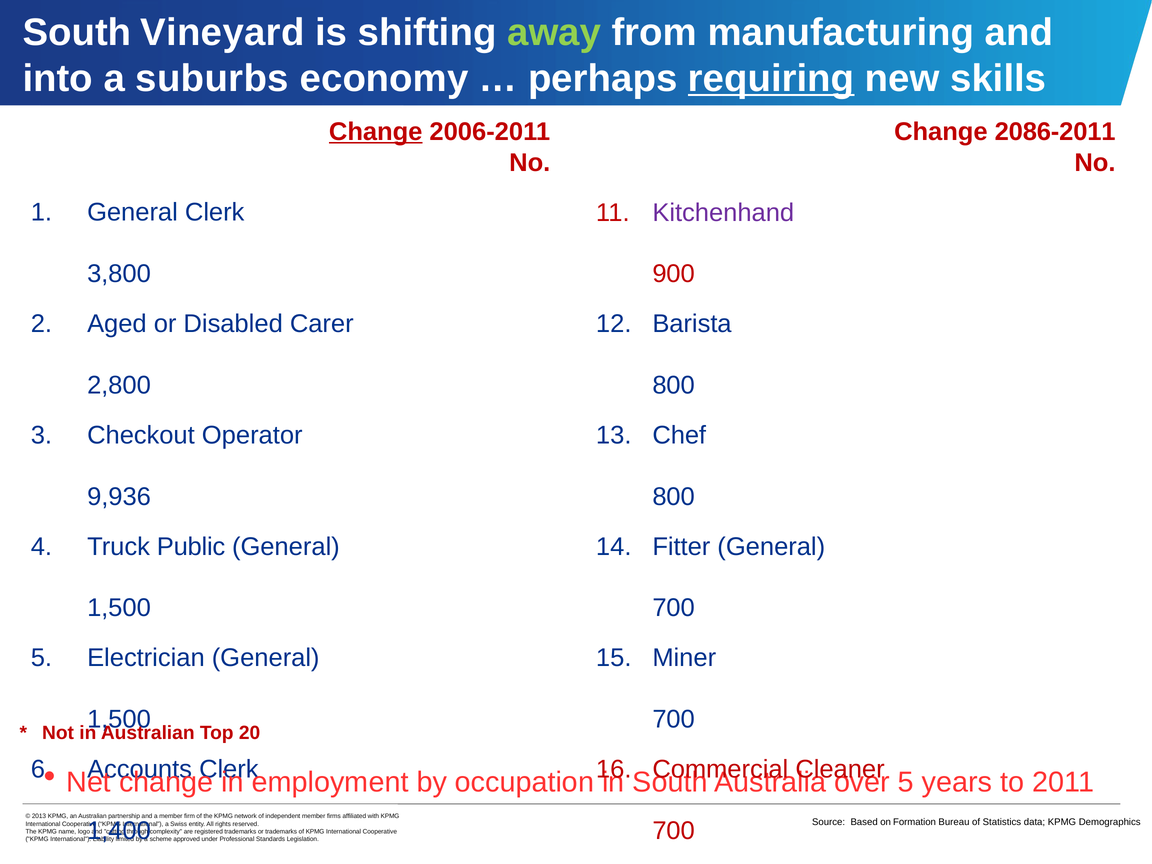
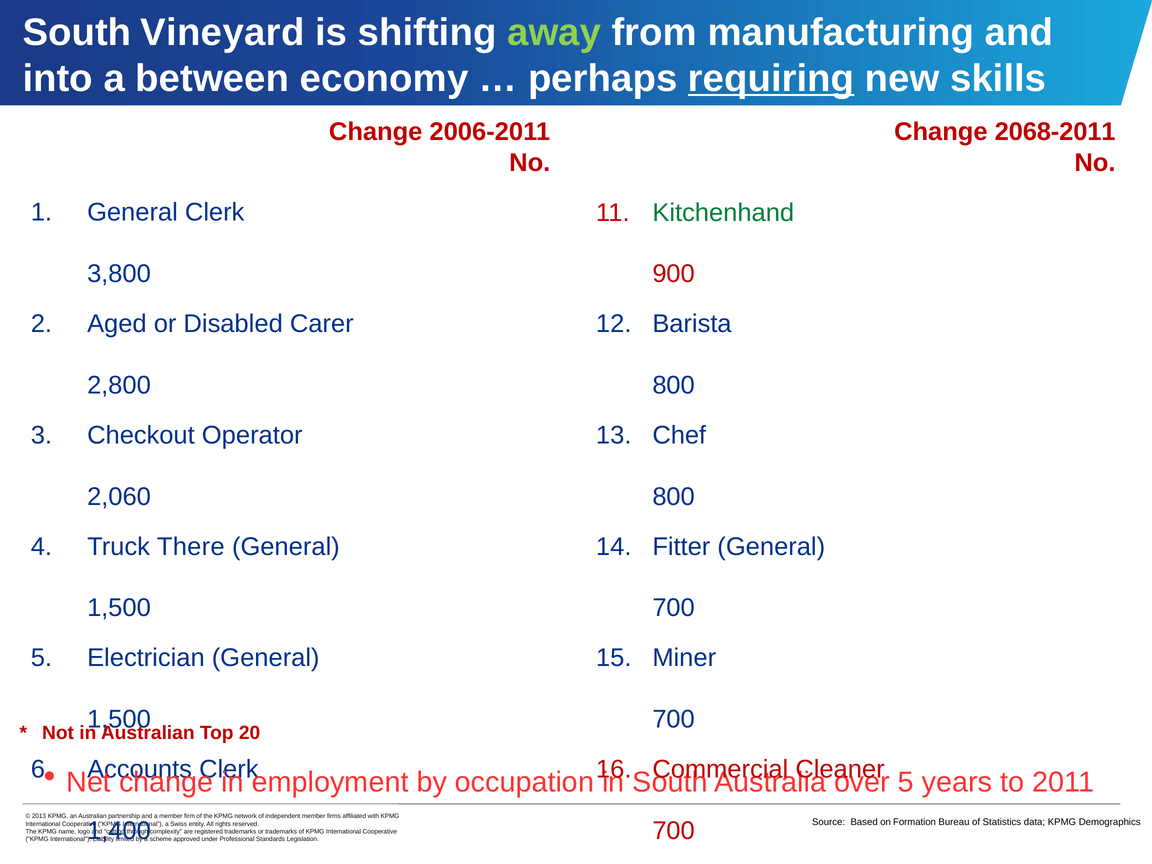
suburbs: suburbs -> between
Change at (376, 132) underline: present -> none
2086-2011: 2086-2011 -> 2068-2011
Kitchenhand colour: purple -> green
9,936: 9,936 -> 2,060
Public: Public -> There
